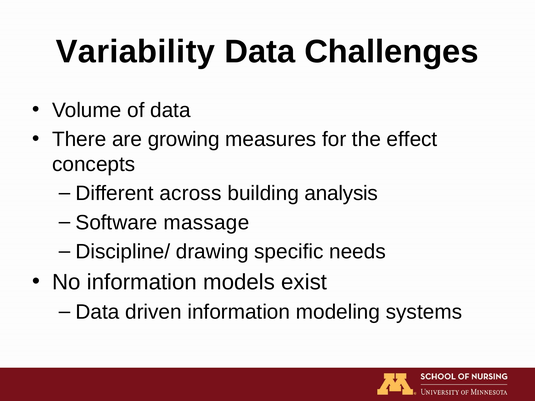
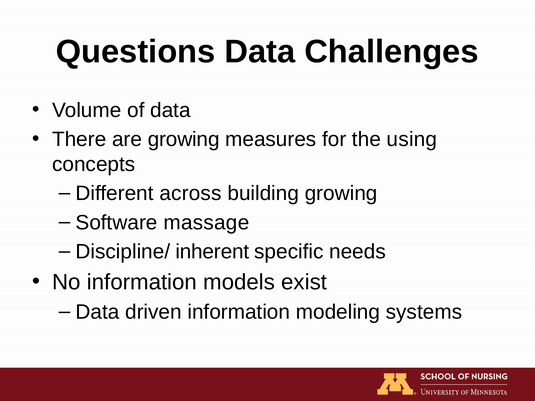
Variability: Variability -> Questions
effect: effect -> using
building analysis: analysis -> growing
drawing: drawing -> inherent
